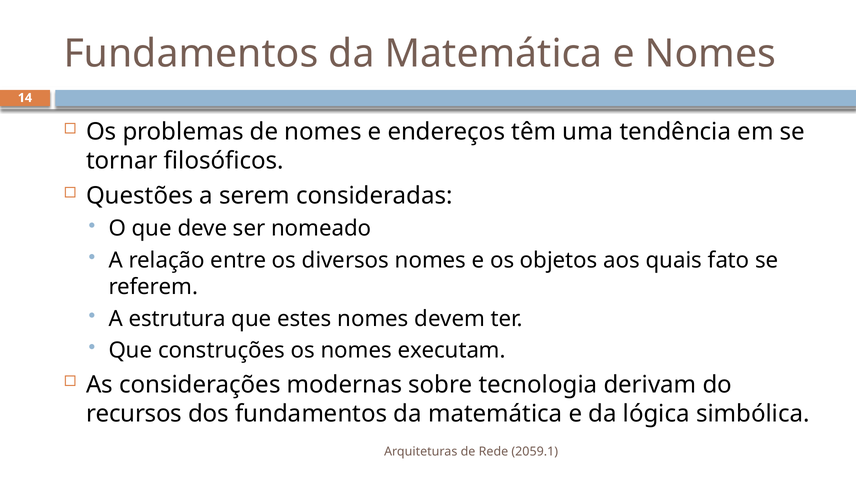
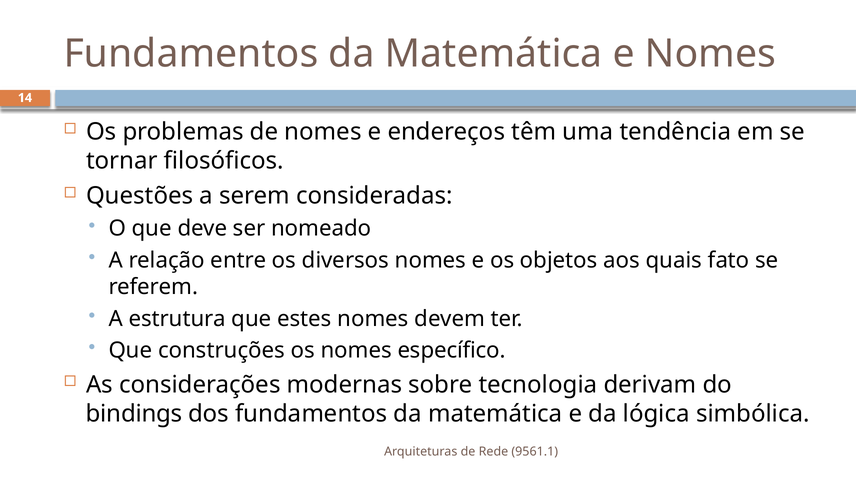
executam: executam -> específico
recursos: recursos -> bindings
2059.1: 2059.1 -> 9561.1
